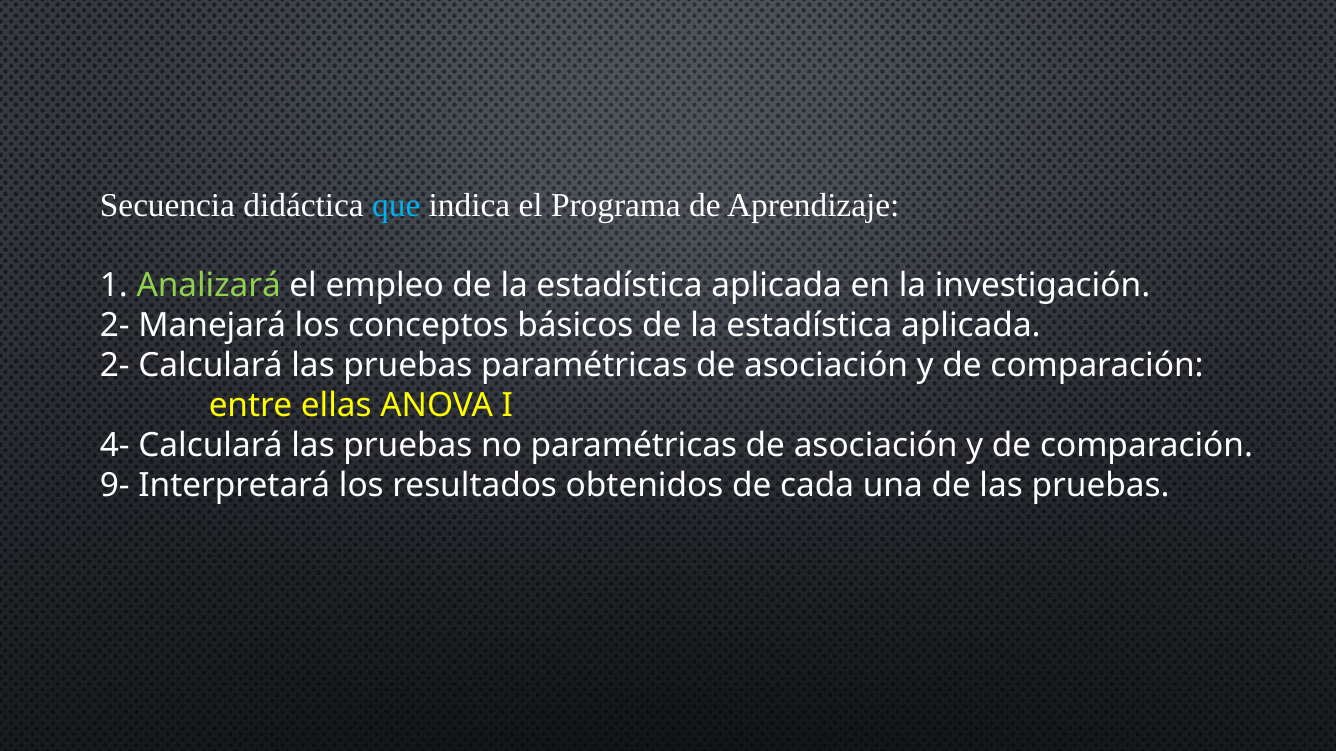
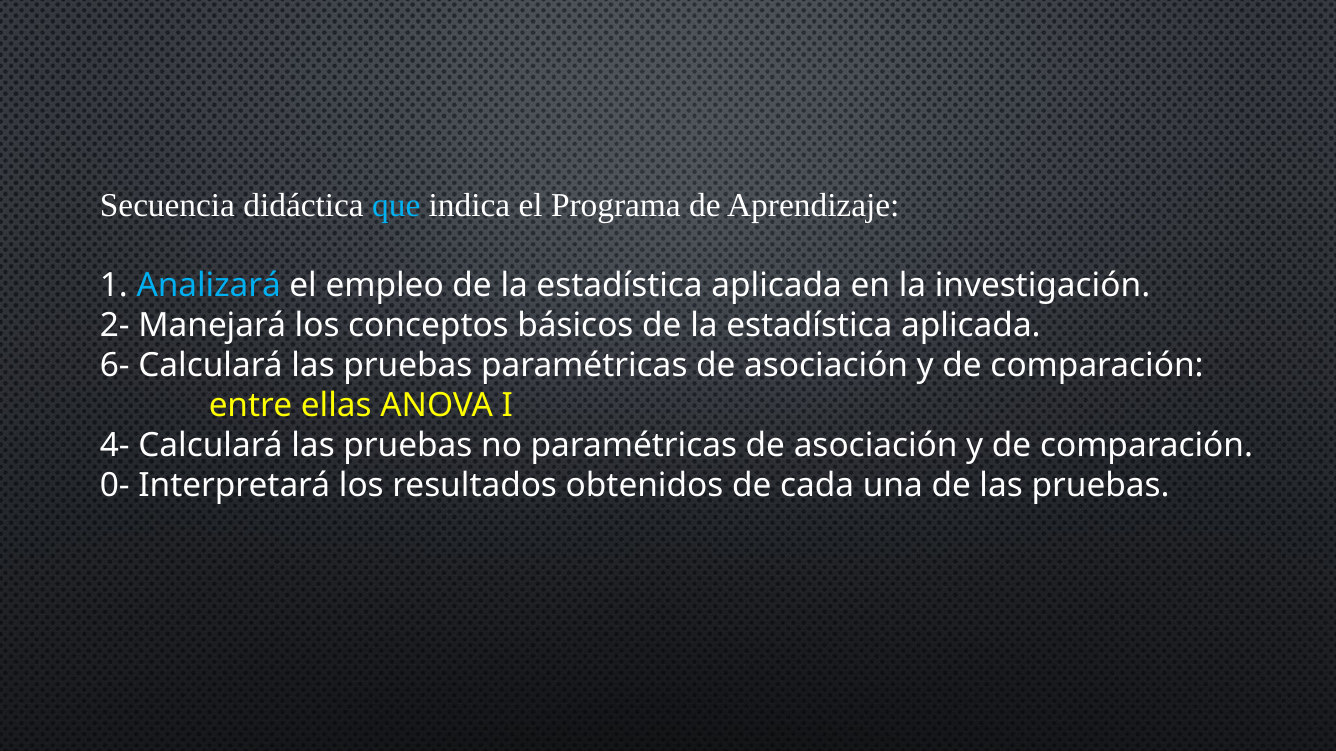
Analizará colour: light green -> light blue
2- at (115, 366): 2- -> 6-
9-: 9- -> 0-
